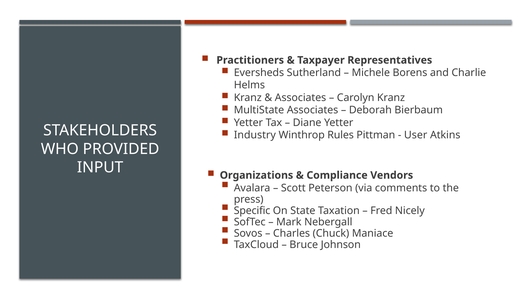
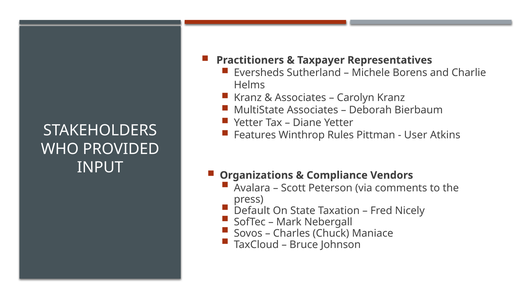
Industry: Industry -> Features
Specific: Specific -> Default
